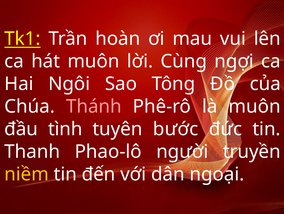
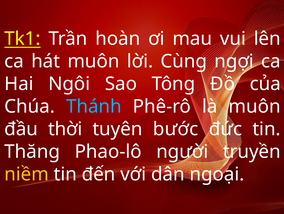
Thánh colour: pink -> light blue
tình: tình -> thời
Thanh: Thanh -> Thăng
